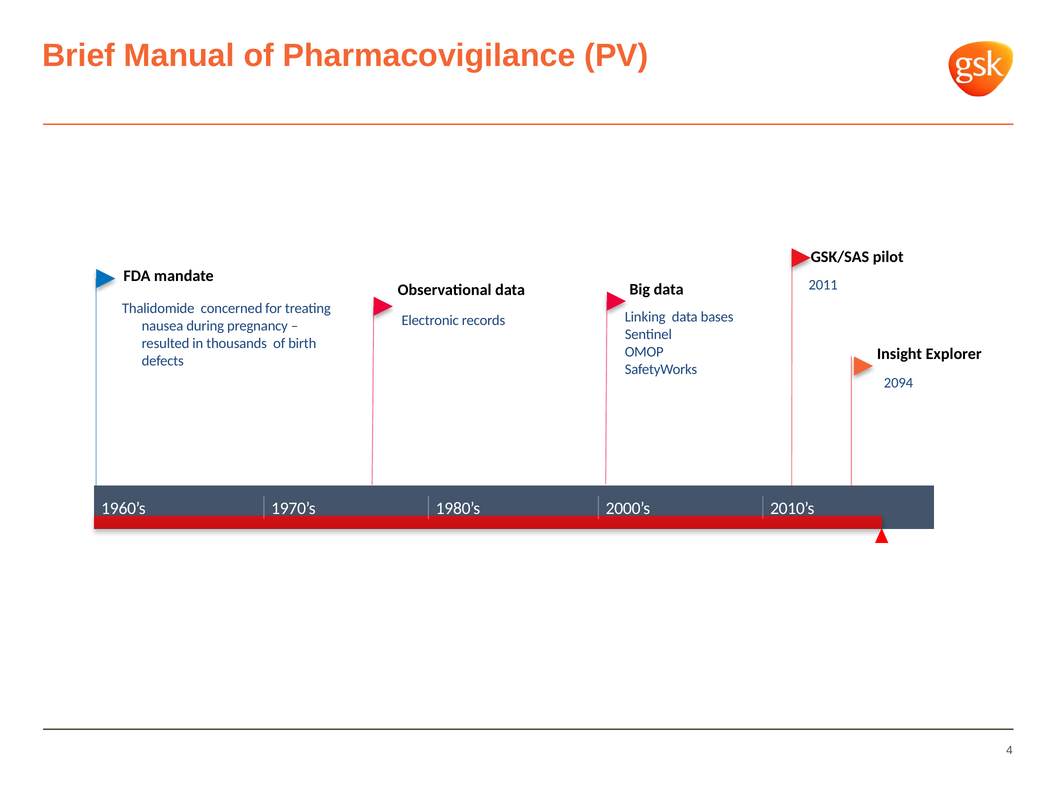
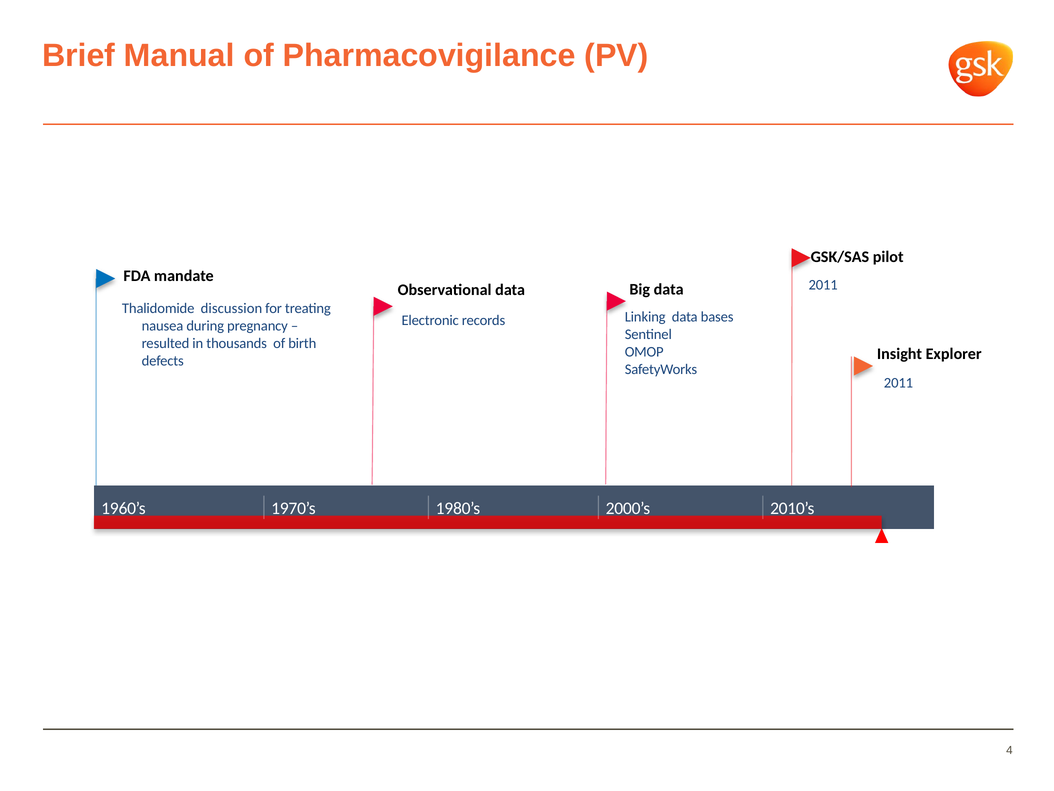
concerned: concerned -> discussion
2094 at (899, 383): 2094 -> 2011
